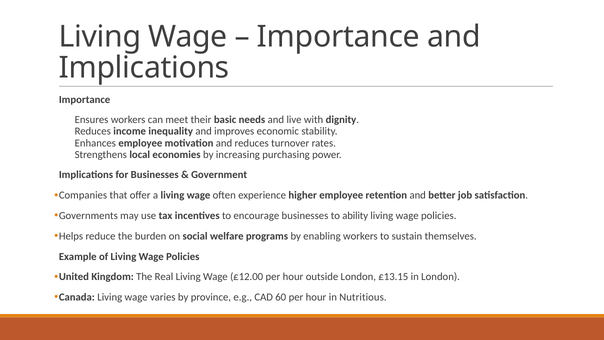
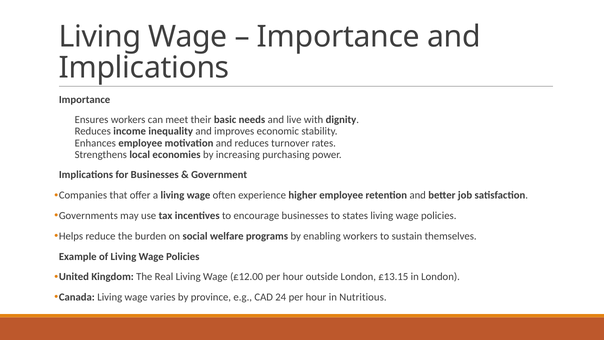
ability: ability -> states
60: 60 -> 24
